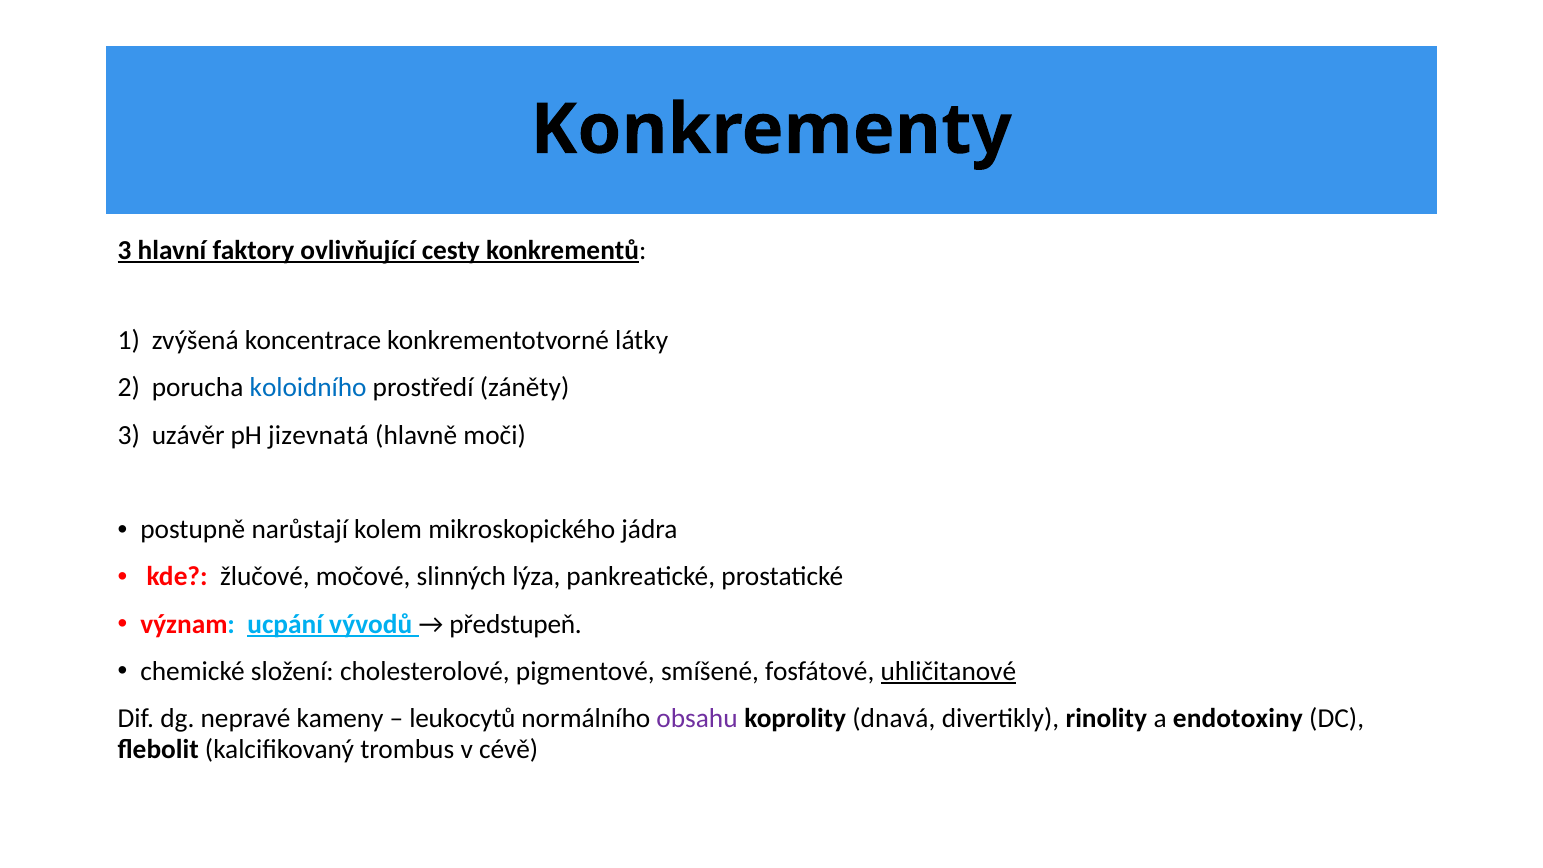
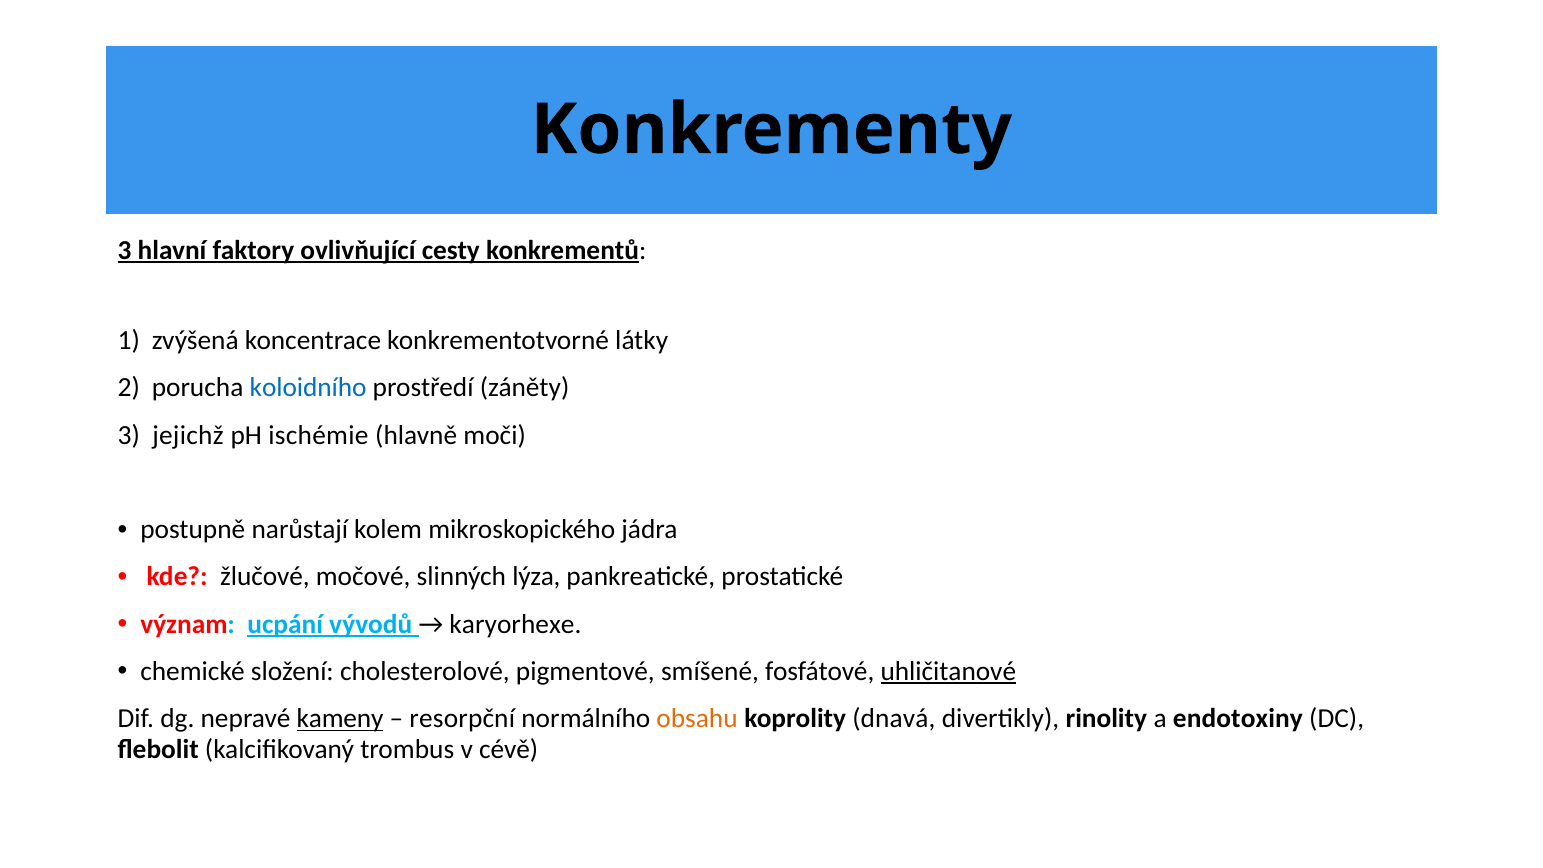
uzávěr: uzávěr -> jejichž
jizevnatá: jizevnatá -> ischémie
předstupeň: předstupeň -> karyorhexe
kameny underline: none -> present
leukocytů: leukocytů -> resorpční
obsahu colour: purple -> orange
